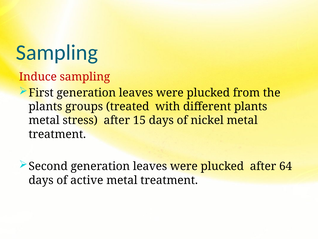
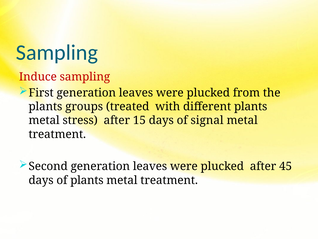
nickel: nickel -> signal
64: 64 -> 45
of active: active -> plants
